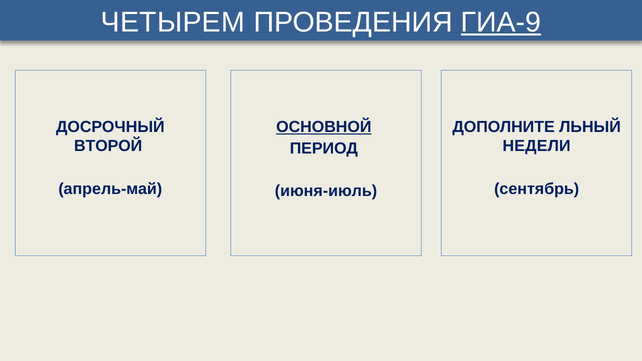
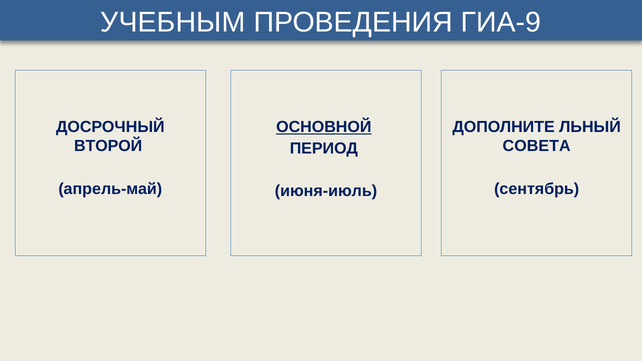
ЧЕТЫРЕМ: ЧЕТЫРЕМ -> УЧЕБНЫМ
ГИА-9 underline: present -> none
НЕДЕЛИ: НЕДЕЛИ -> СОВЕТА
